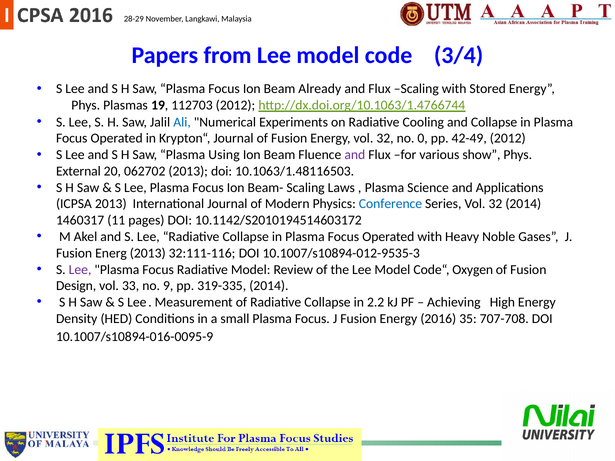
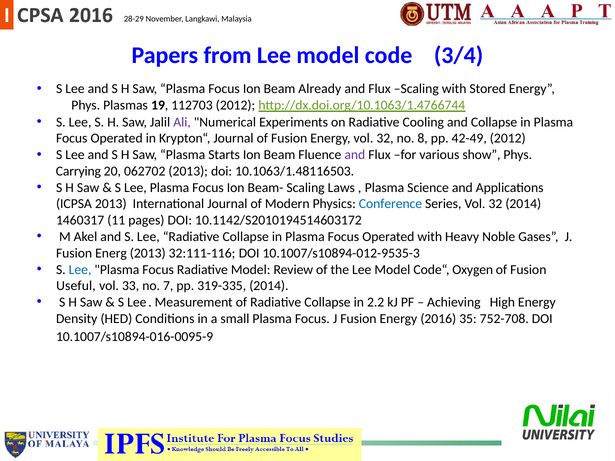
Ali colour: blue -> purple
0: 0 -> 8
Using: Using -> Starts
External: External -> Carrying
Lee at (80, 270) colour: purple -> blue
Design: Design -> Useful
9: 9 -> 7
707-708: 707-708 -> 752-708
